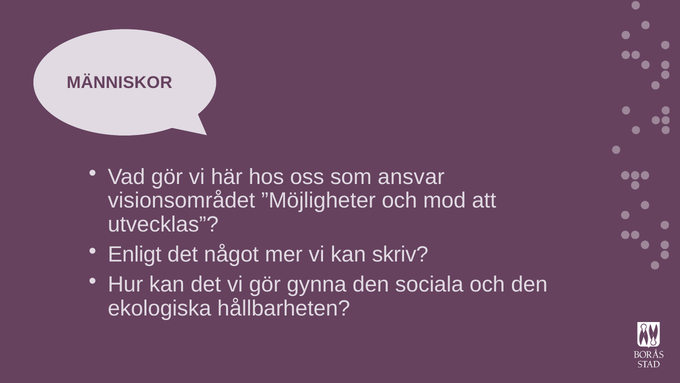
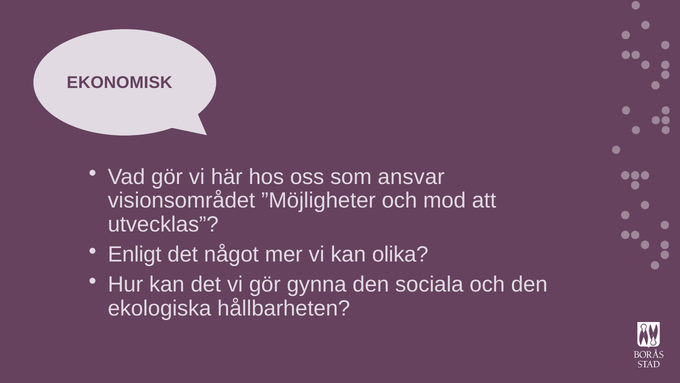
MÄNNISKOR: MÄNNISKOR -> EKONOMISK
skriv: skriv -> olika
